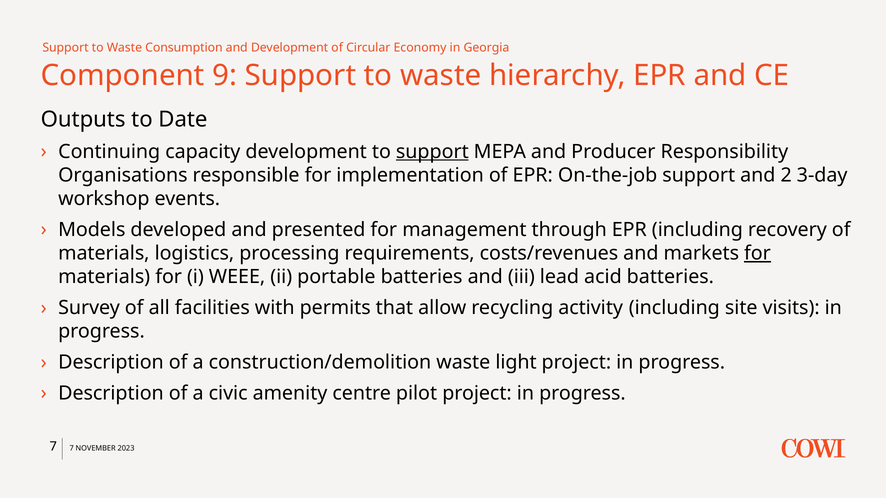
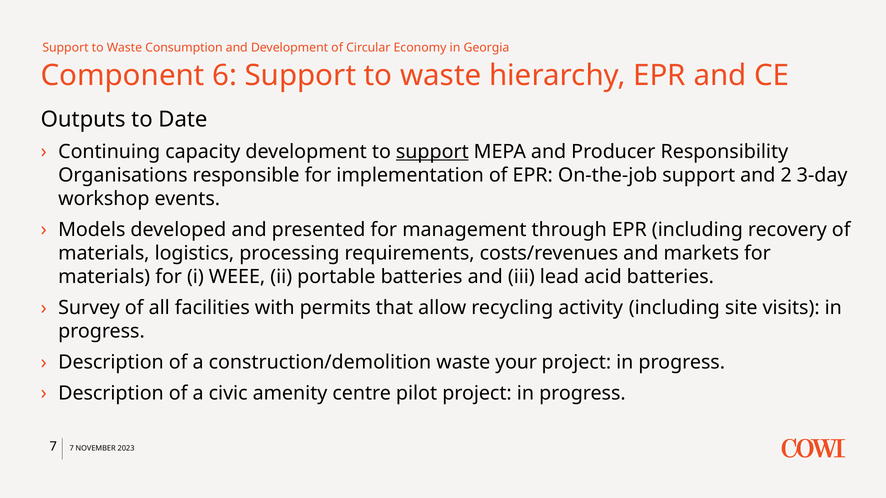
9: 9 -> 6
for at (757, 253) underline: present -> none
light: light -> your
